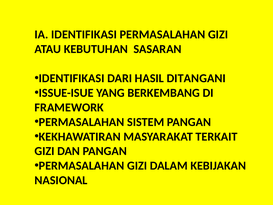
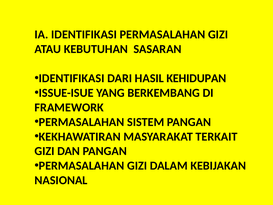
DITANGANI: DITANGANI -> KEHIDUPAN
